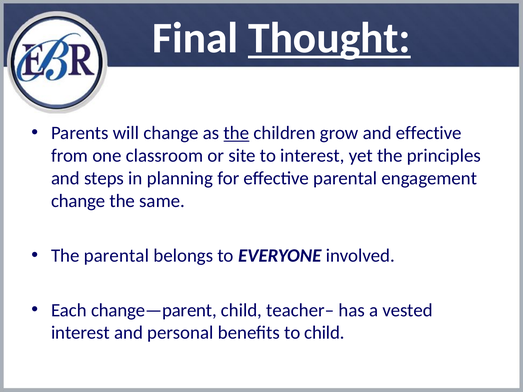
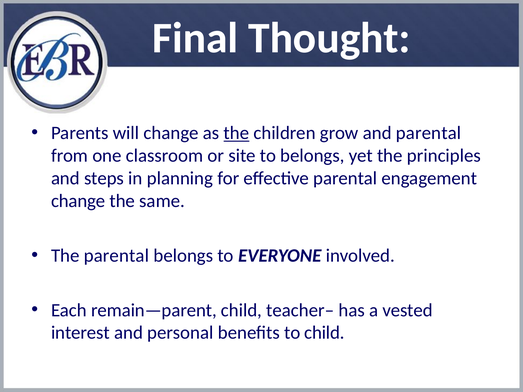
Thought underline: present -> none
and effective: effective -> parental
to interest: interest -> belongs
change—parent: change—parent -> remain—parent
